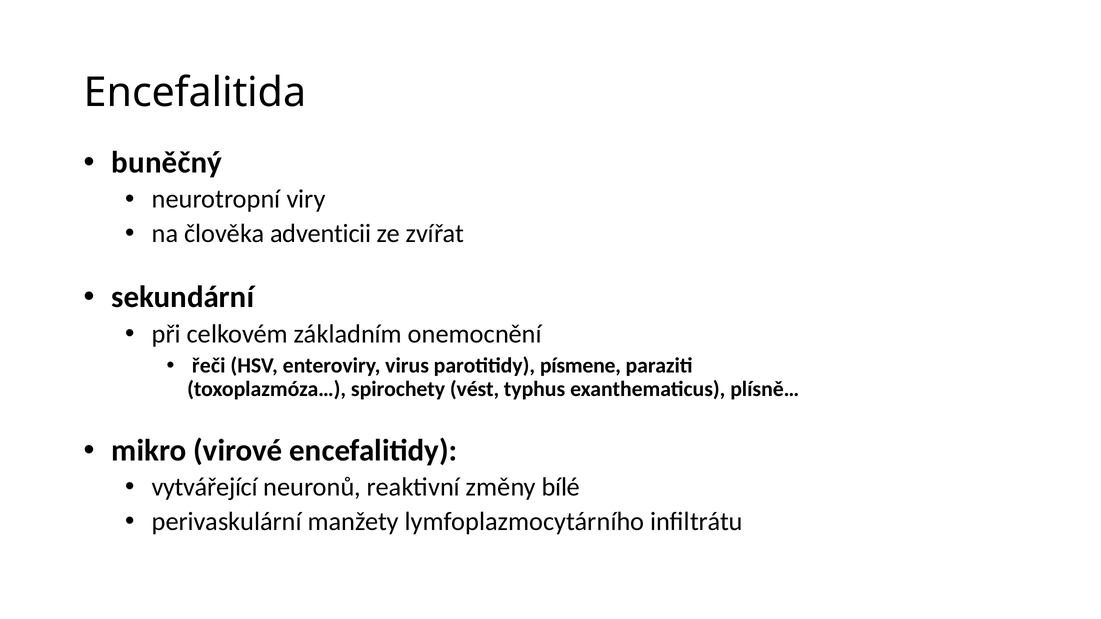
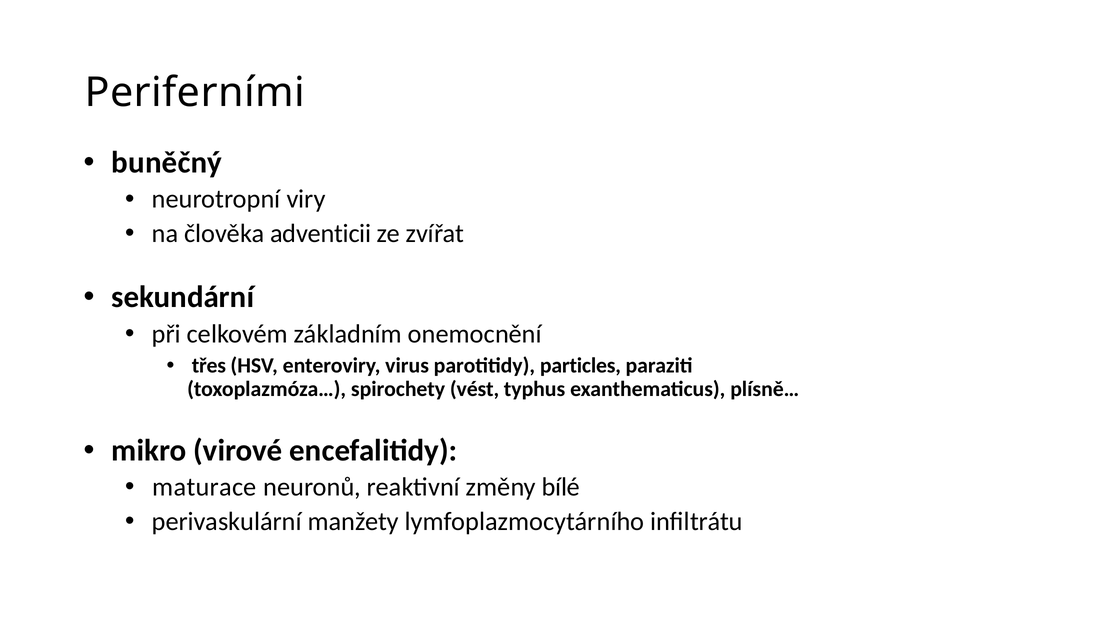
Encefalitida: Encefalitida -> Periferními
řeči: řeči -> třes
písmene: písmene -> particles
vytvářející: vytvářející -> maturace
